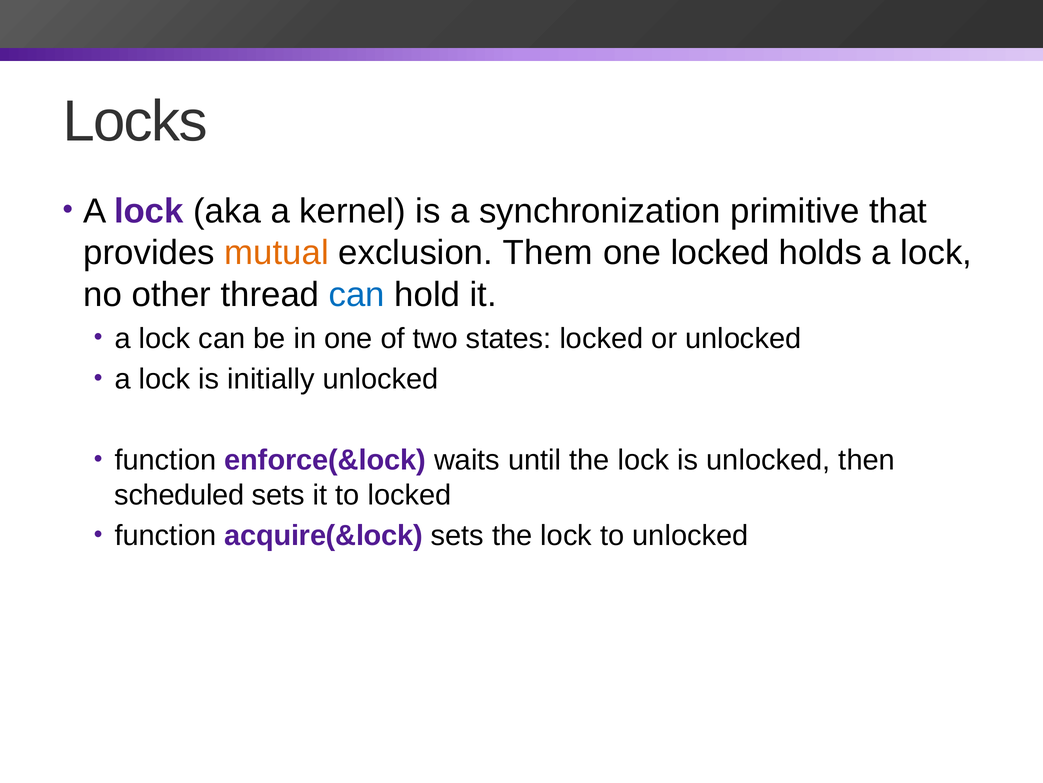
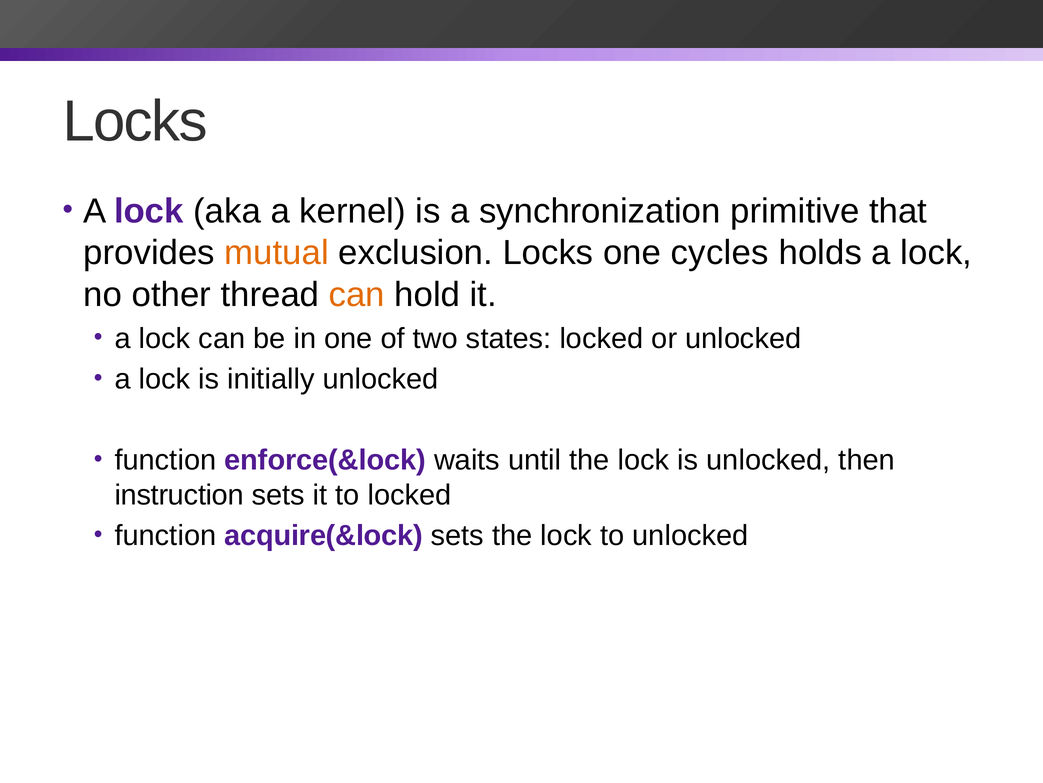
exclusion Them: Them -> Locks
one locked: locked -> cycles
can at (357, 294) colour: blue -> orange
scheduled: scheduled -> instruction
